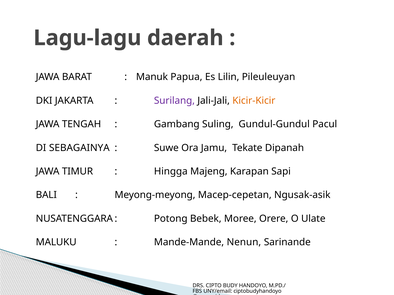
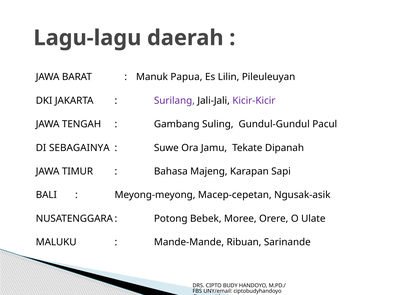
Kicir-Kicir colour: orange -> purple
Hingga: Hingga -> Bahasa
Nenun: Nenun -> Ribuan
